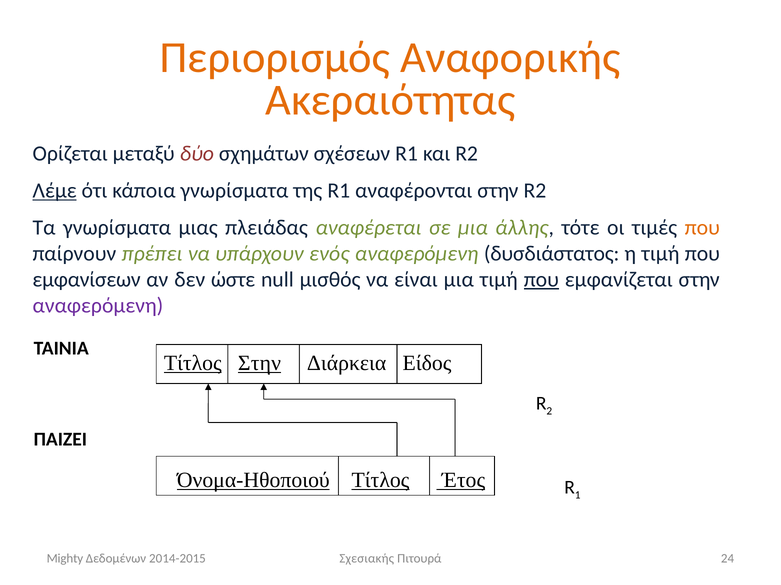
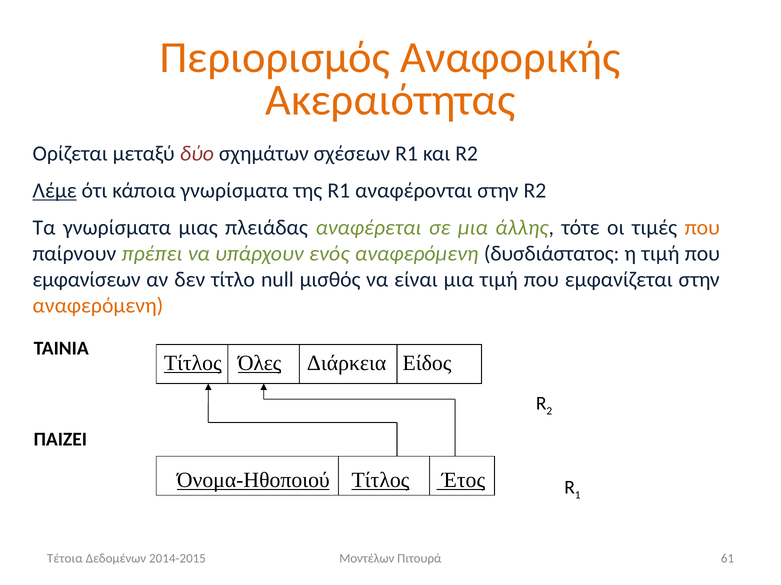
ώστε: ώστε -> τίτλο
που at (541, 280) underline: present -> none
αναφερόμενη at (98, 306) colour: purple -> orange
Τίτλος Στην: Στην -> Όλες
Mighty: Mighty -> Τέτοια
Σχεσιακής: Σχεσιακής -> Μοντέλων
24: 24 -> 61
